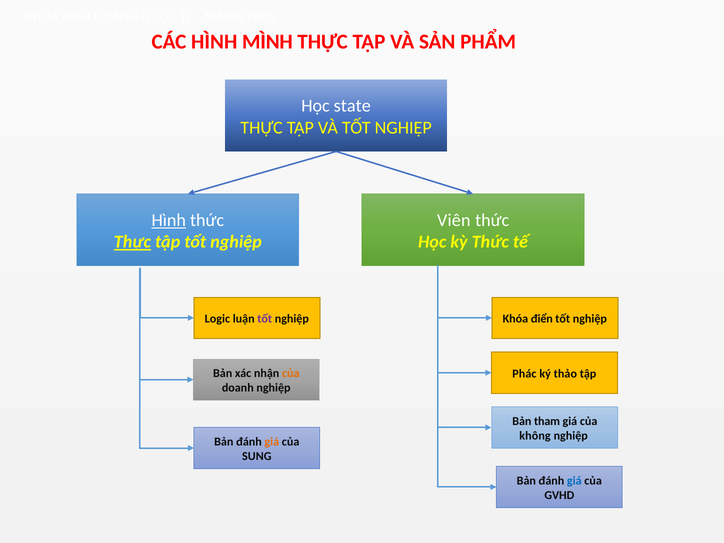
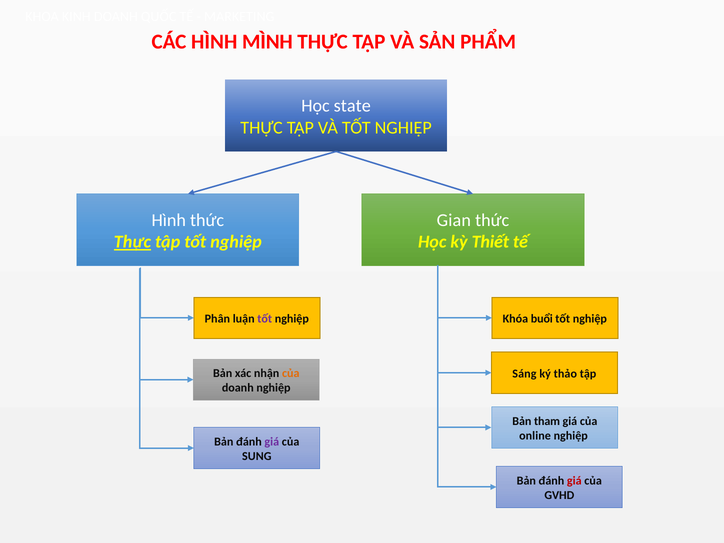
Hình at (169, 220) underline: present -> none
Viên: Viên -> Gian
kỳ Thức: Thức -> Thiết
Logic: Logic -> Phân
điển: điển -> buổi
Phác: Phác -> Sáng
không: không -> online
giá at (272, 442) colour: orange -> purple
giá at (574, 481) colour: blue -> red
